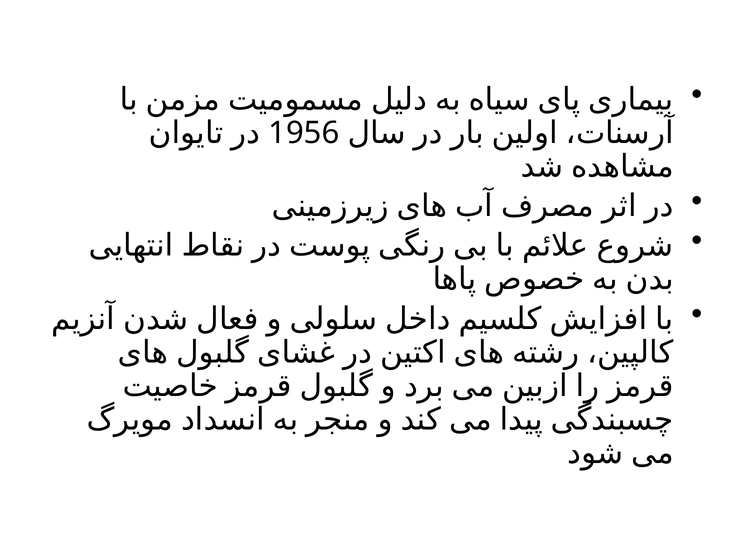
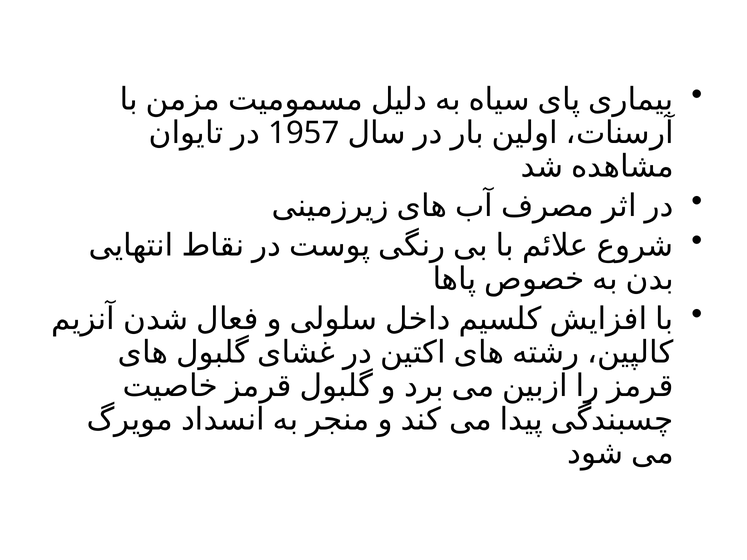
1956: 1956 -> 1957
